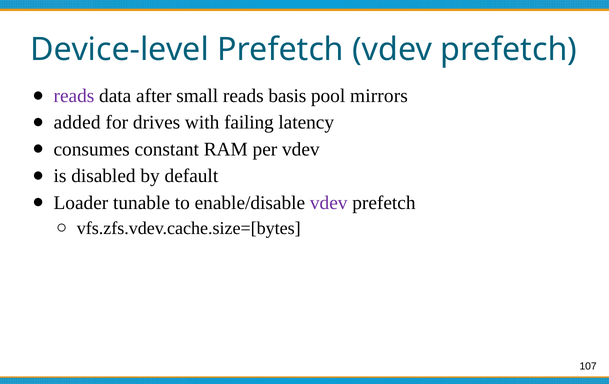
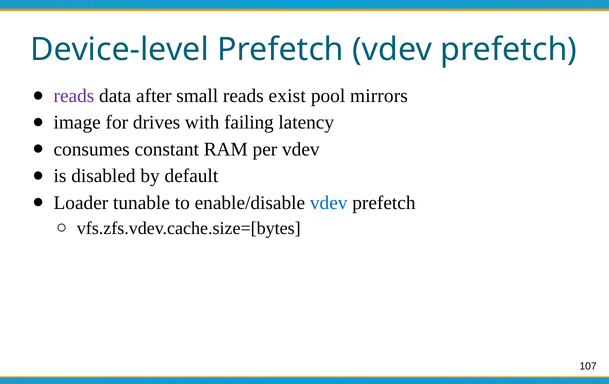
basis: basis -> exist
added: added -> image
vdev at (329, 202) colour: purple -> blue
